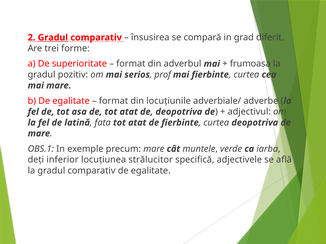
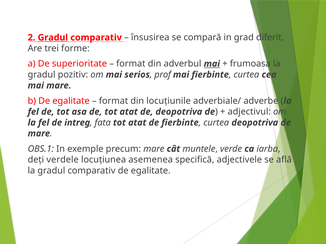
mai at (212, 64) underline: none -> present
latină: latină -> intreg
inferior: inferior -> verdele
strălucitor: strălucitor -> asemenea
